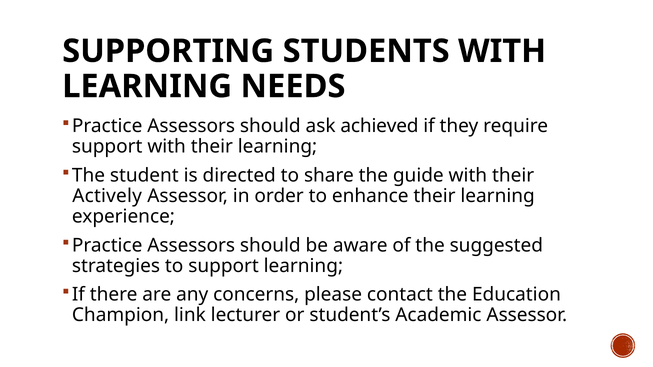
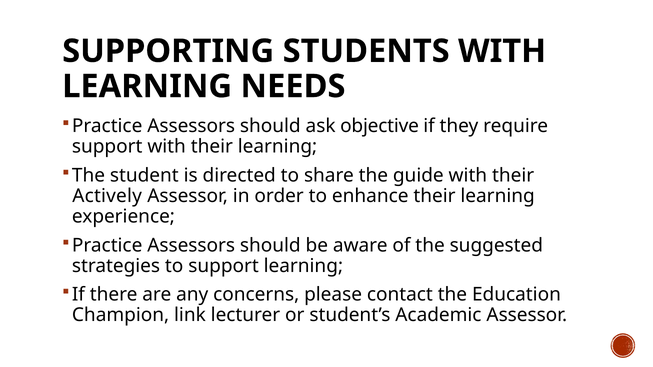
achieved: achieved -> objective
